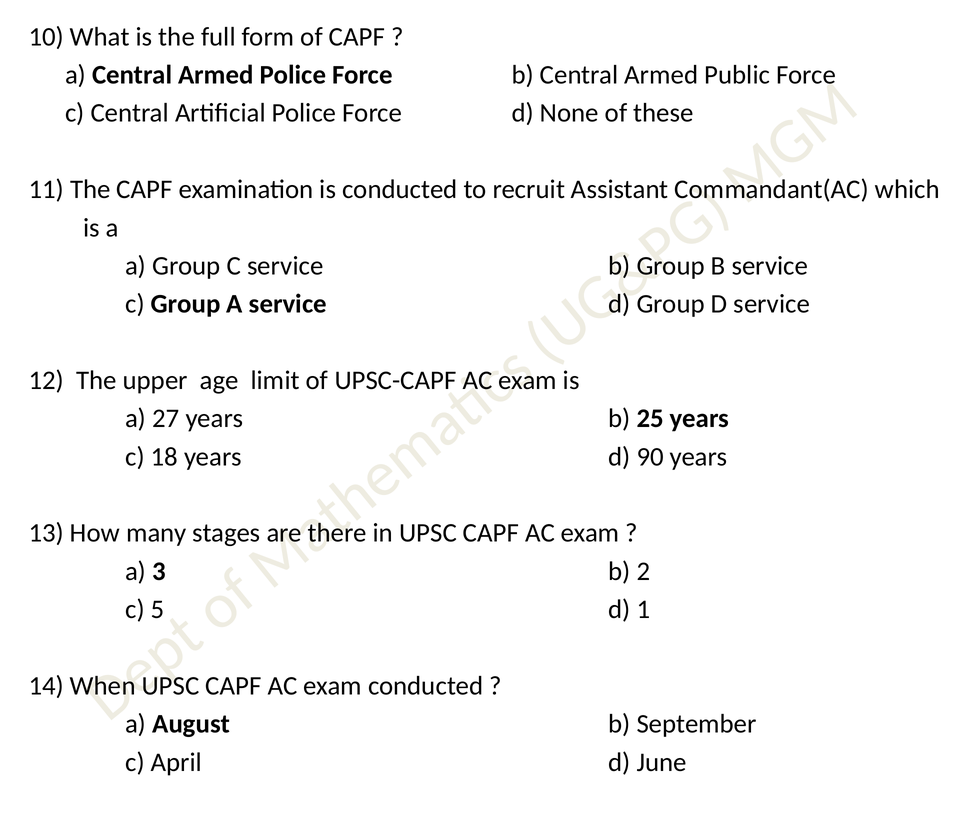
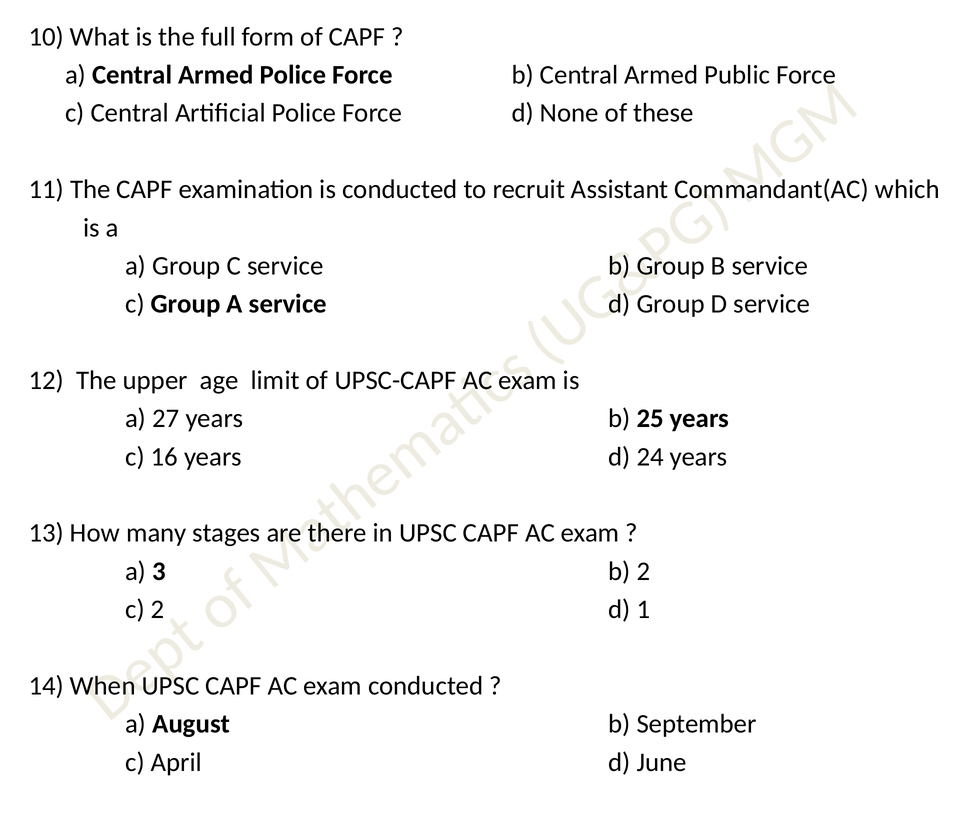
18: 18 -> 16
90: 90 -> 24
c 5: 5 -> 2
